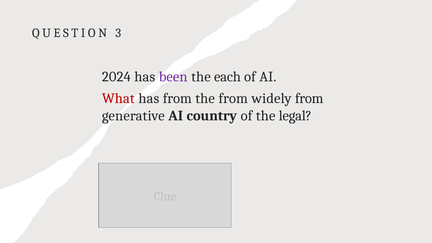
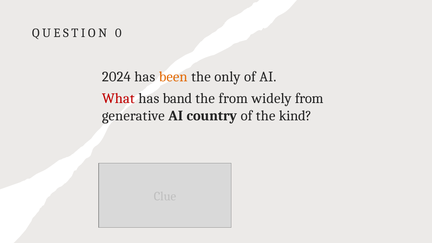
3: 3 -> 0
been colour: purple -> orange
each: each -> only
has from: from -> band
legal: legal -> kind
